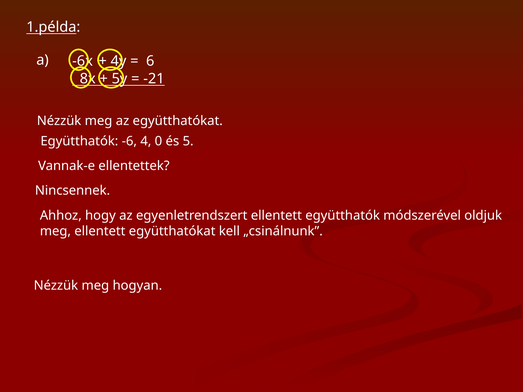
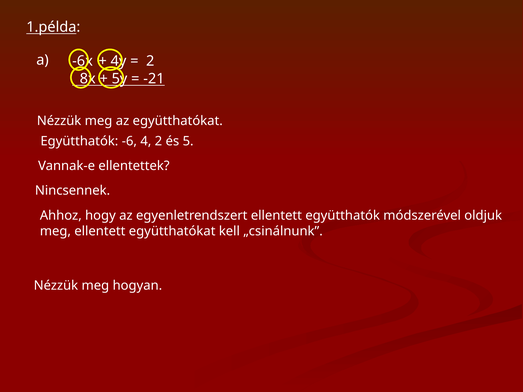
6 at (150, 61): 6 -> 2
4 0: 0 -> 2
